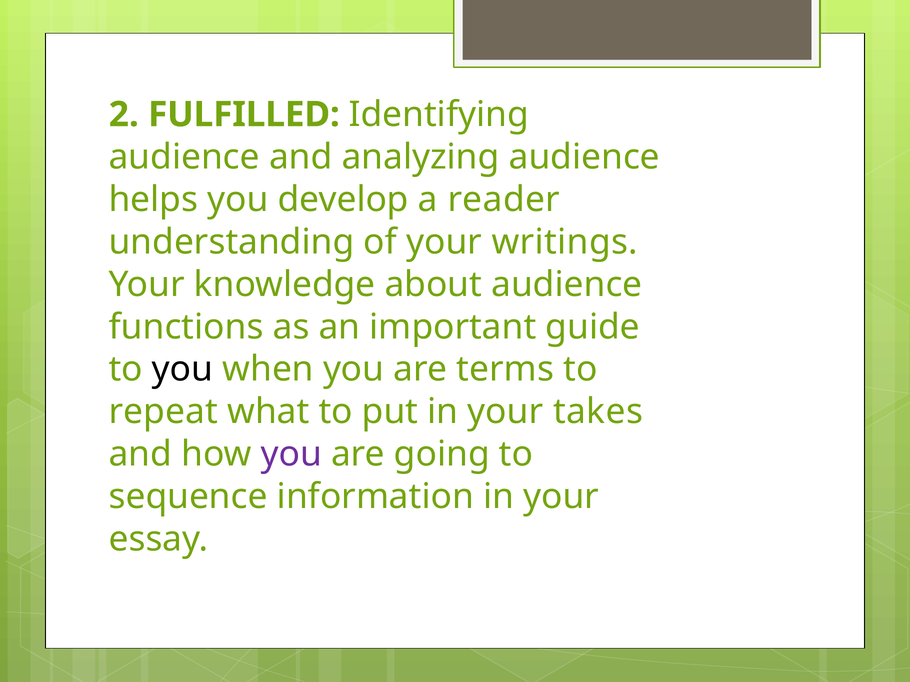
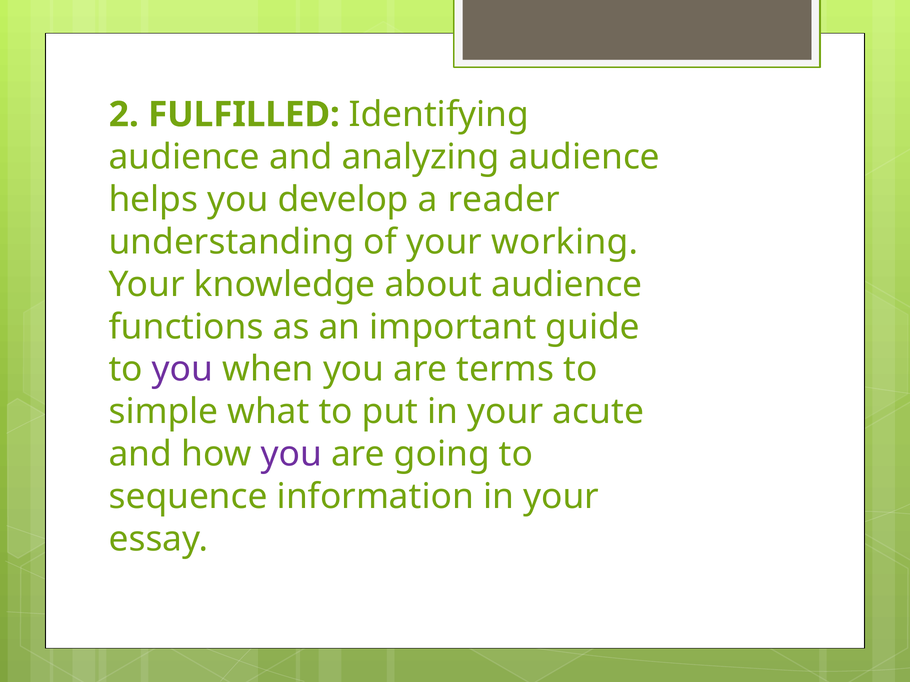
writings: writings -> working
you at (183, 370) colour: black -> purple
repeat: repeat -> simple
takes: takes -> acute
